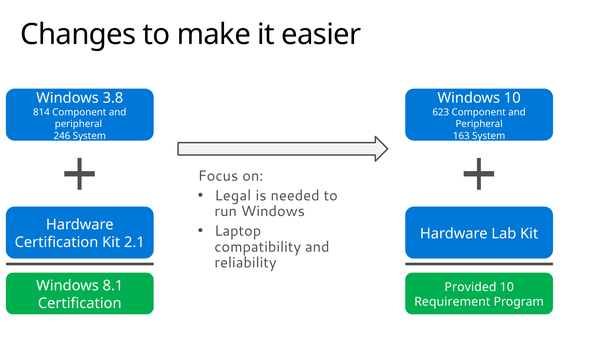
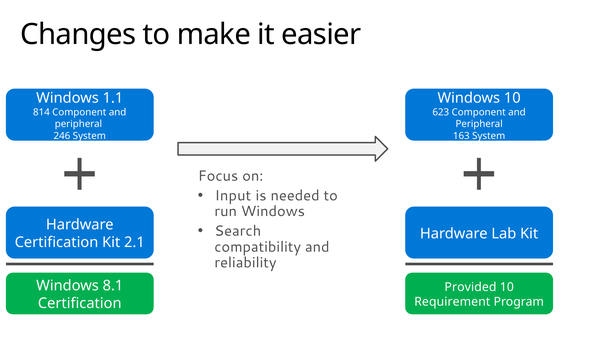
3.8: 3.8 -> 1.1
Legal: Legal -> Input
Laptop: Laptop -> Search
